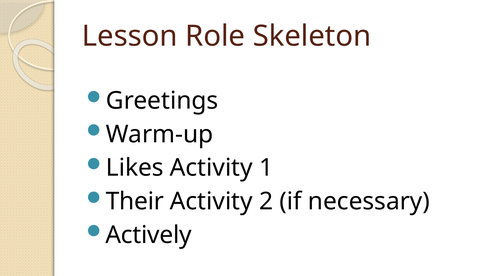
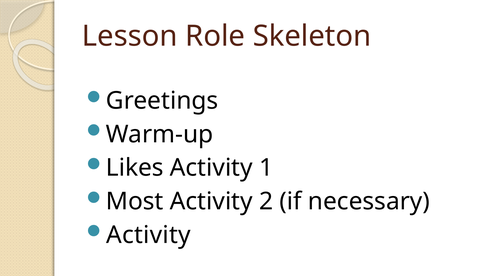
Their: Their -> Most
Actively at (149, 235): Actively -> Activity
